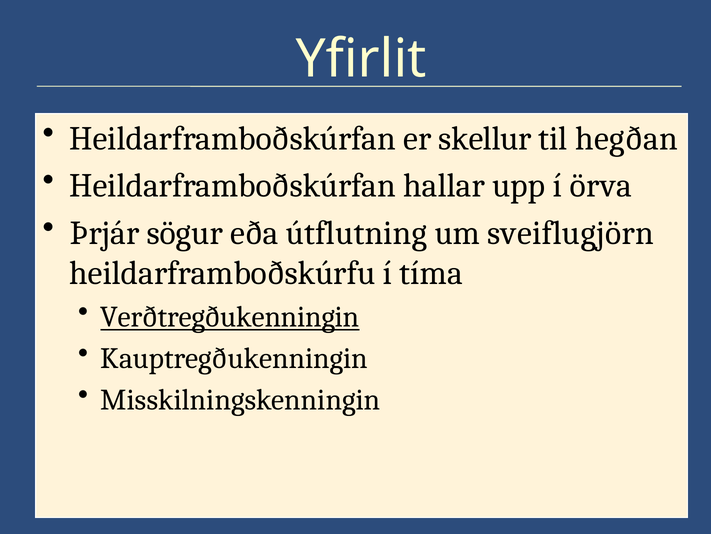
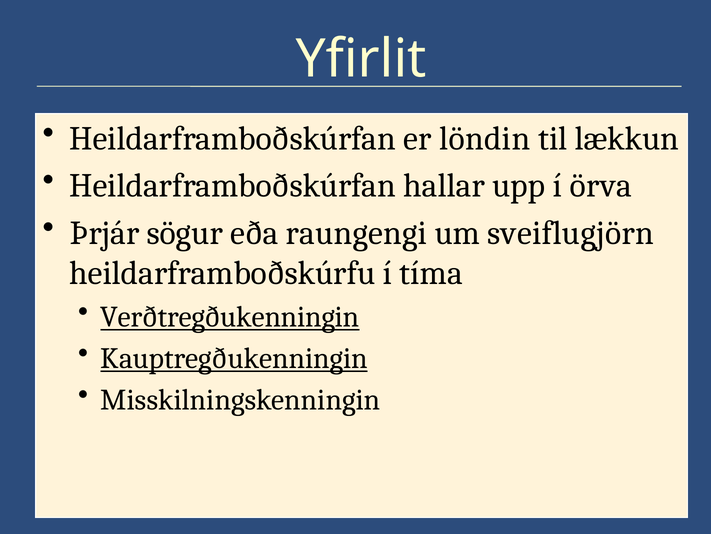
skellur: skellur -> löndin
hegðan: hegðan -> lækkun
útflutning: útflutning -> raungengi
Kauptregðukenningin underline: none -> present
